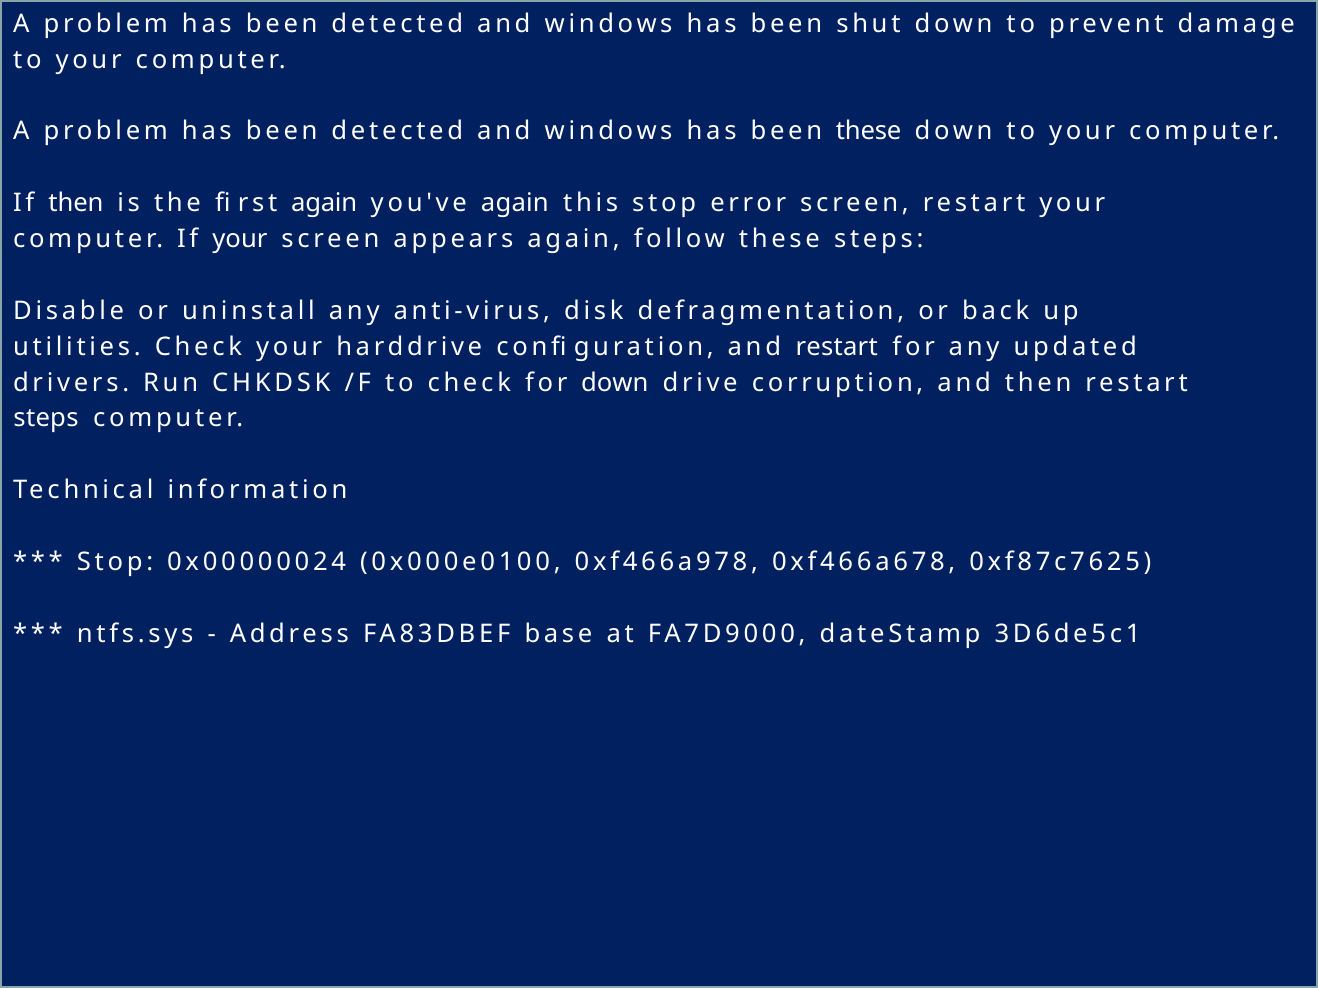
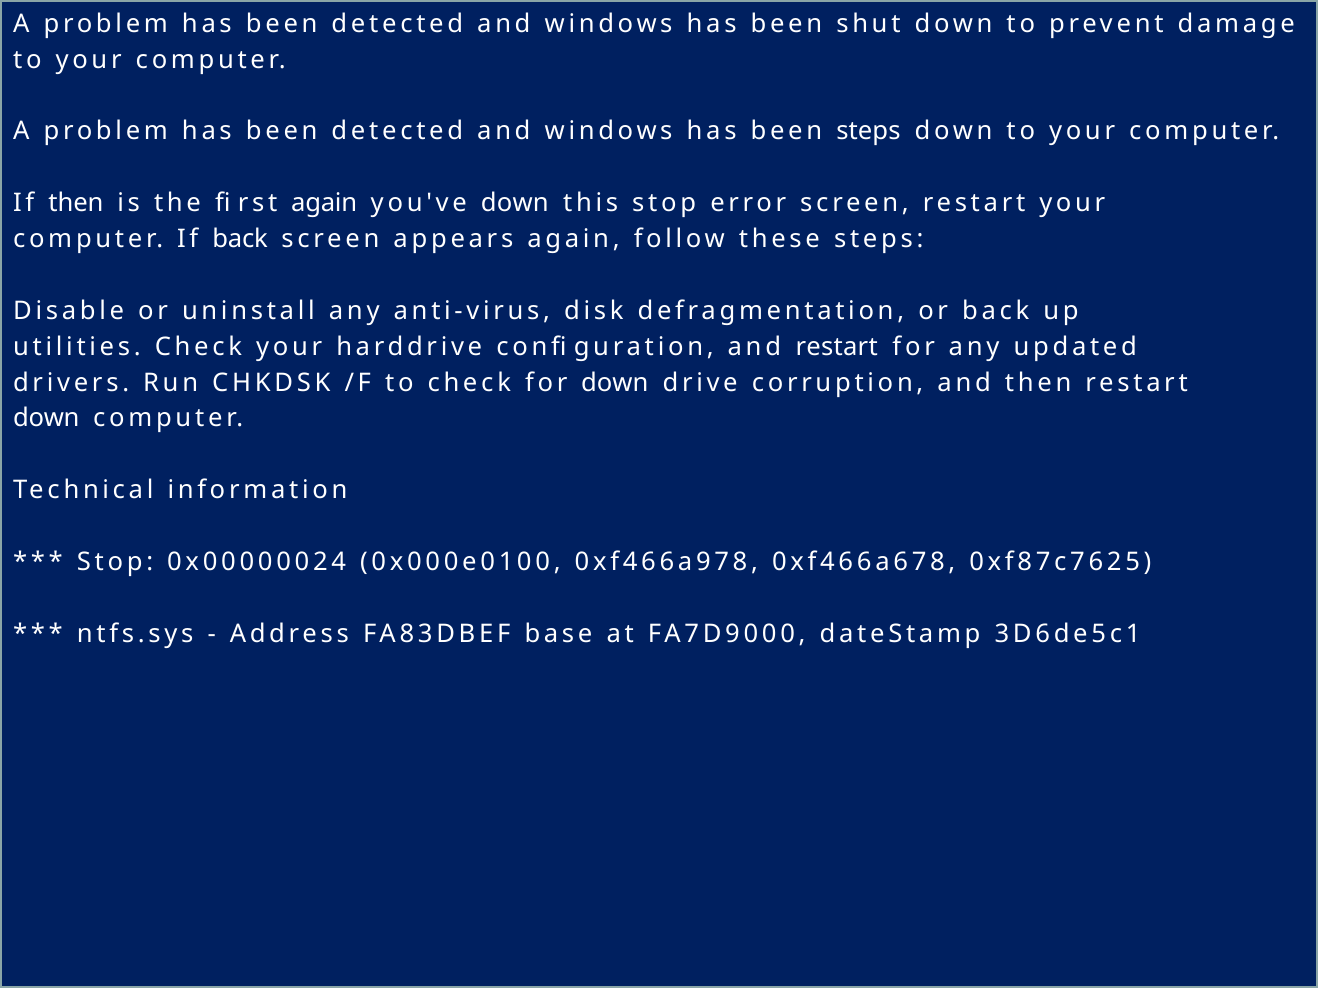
been these: these -> steps
you've again: again -> down
If your: your -> back
steps at (46, 419): steps -> down
